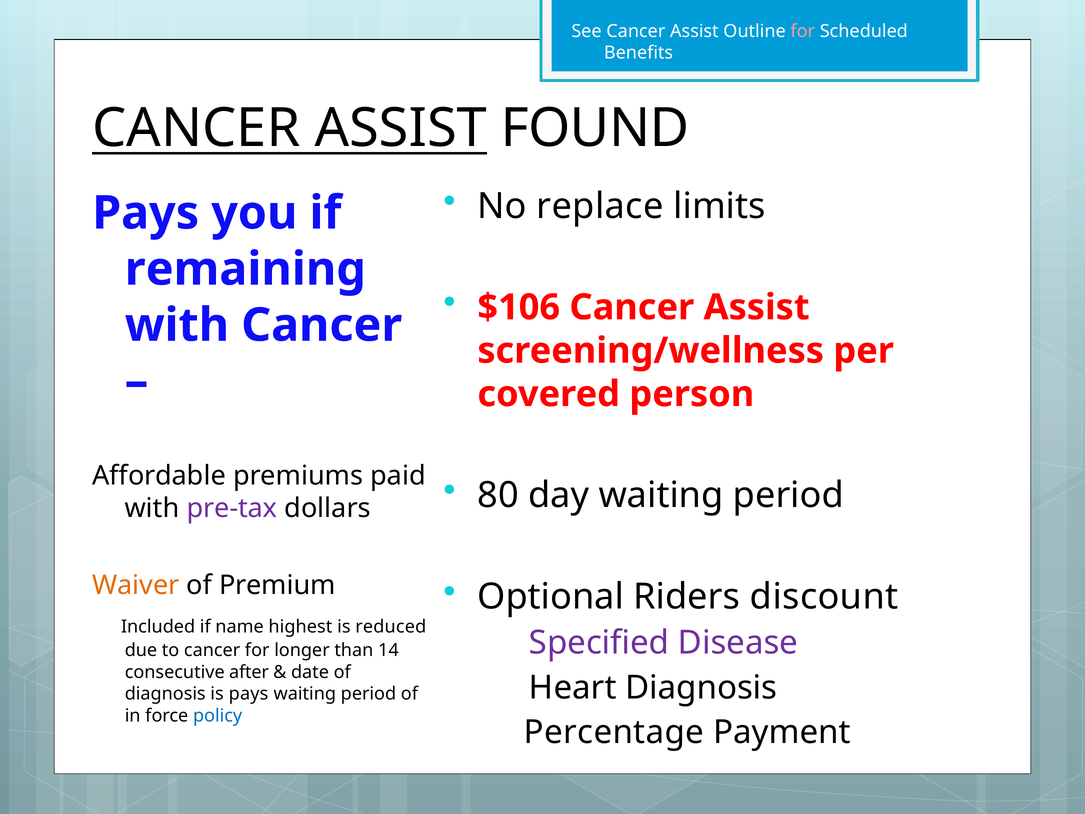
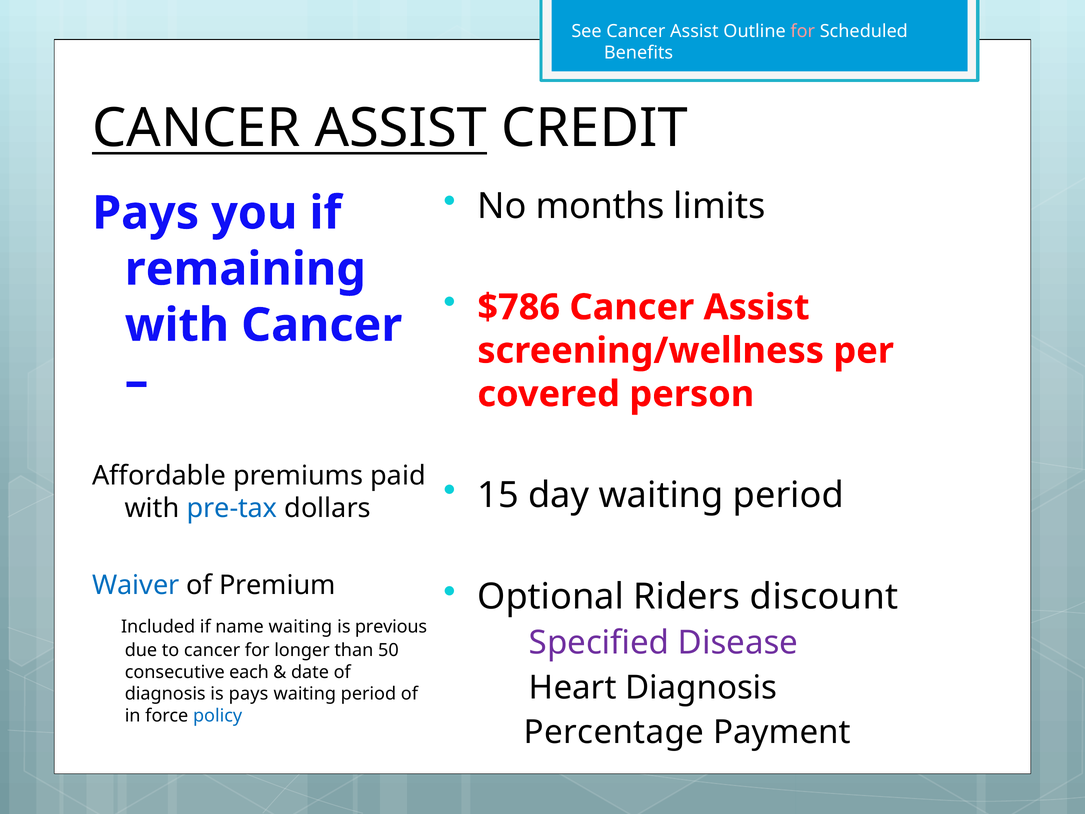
FOUND: FOUND -> CREDIT
replace: replace -> months
$106: $106 -> $786
80: 80 -> 15
pre-tax colour: purple -> blue
Waiver colour: orange -> blue
name highest: highest -> waiting
reduced: reduced -> previous
14: 14 -> 50
after: after -> each
